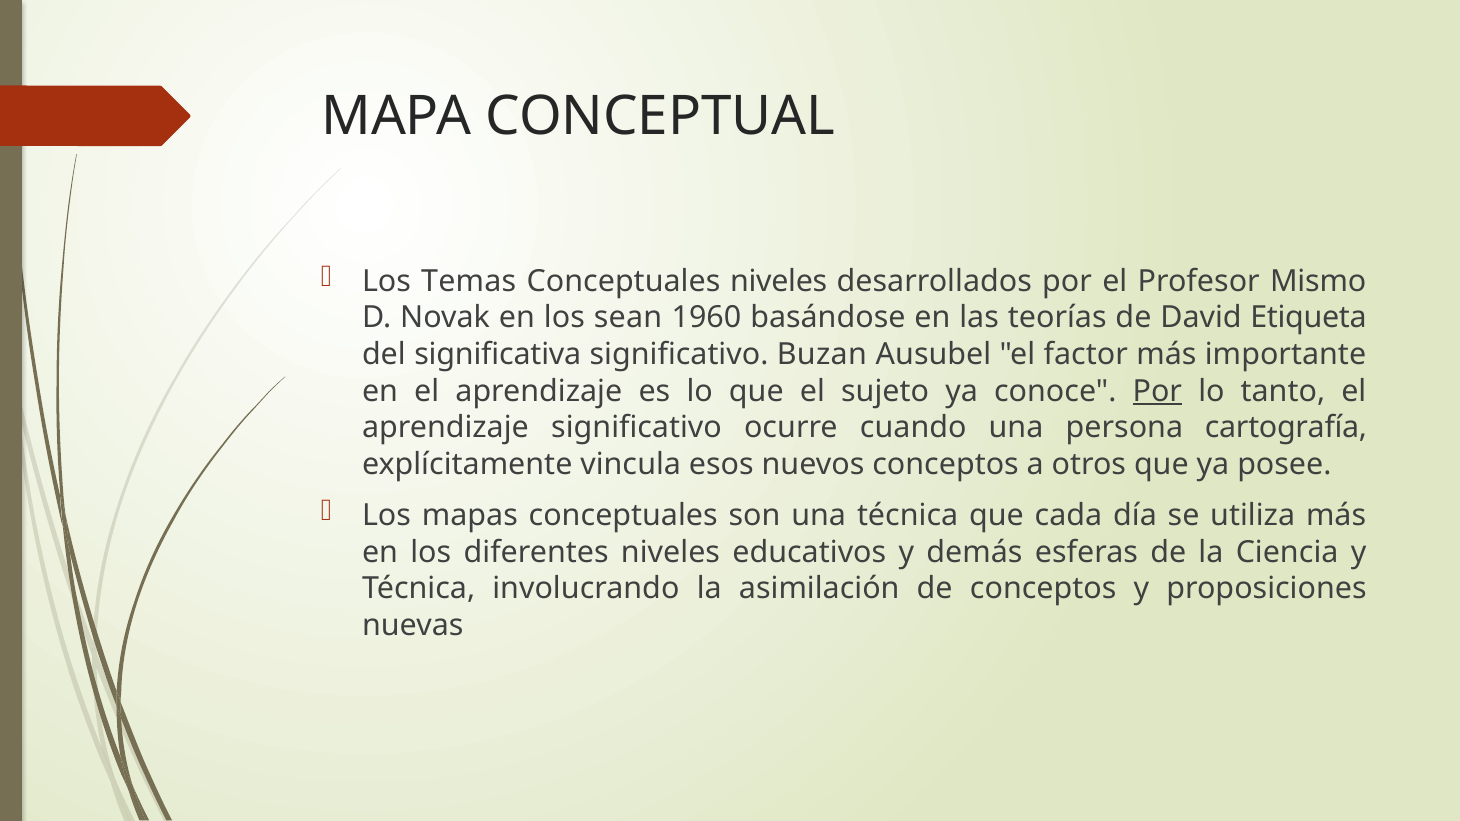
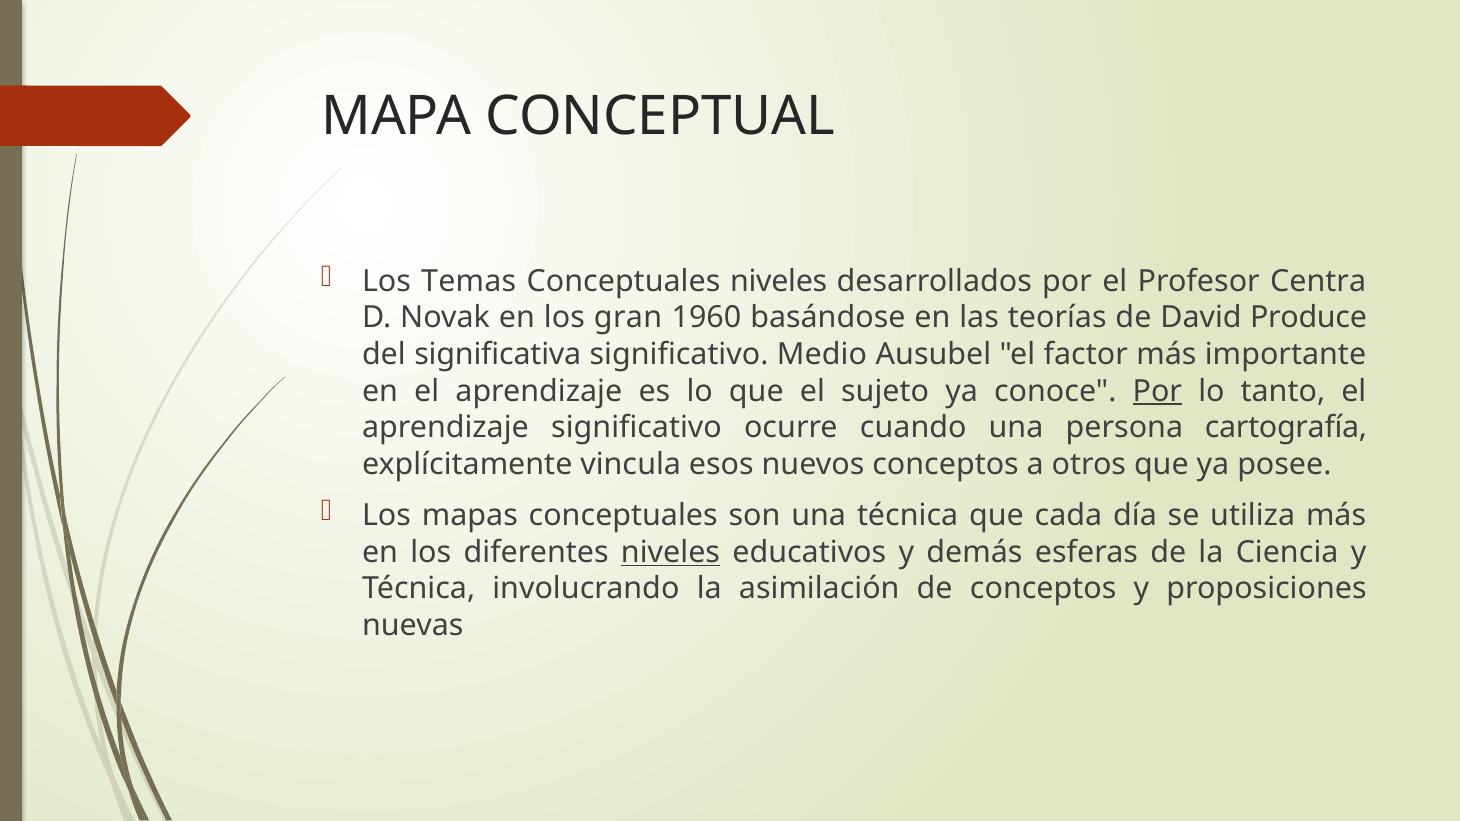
Mismo: Mismo -> Centra
sean: sean -> gran
Etiqueta: Etiqueta -> Produce
Buzan: Buzan -> Medio
niveles at (671, 553) underline: none -> present
